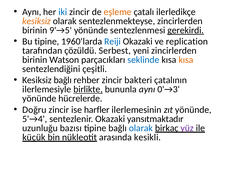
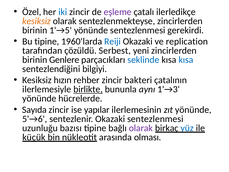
Aynı at (32, 12): Aynı -> Özel
eşleme colour: orange -> purple
9'→5: 9'→5 -> 1'→5
gerekirdi underline: present -> none
Watson: Watson -> Genlere
kısa at (186, 60) colour: orange -> blue
çeşitli: çeşitli -> bilgiyi
Kesiksiz bağlı: bağlı -> hızın
0'→3: 0'→3 -> 1'→3
Doğru: Doğru -> Sayıda
harfler: harfler -> yapılar
5'→4: 5'→4 -> 5'→6
Okazaki yansıtmaktadır: yansıtmaktadır -> sentezlenmesi
olarak at (141, 128) colour: blue -> purple
yüz colour: purple -> blue
kesikli: kesikli -> olması
